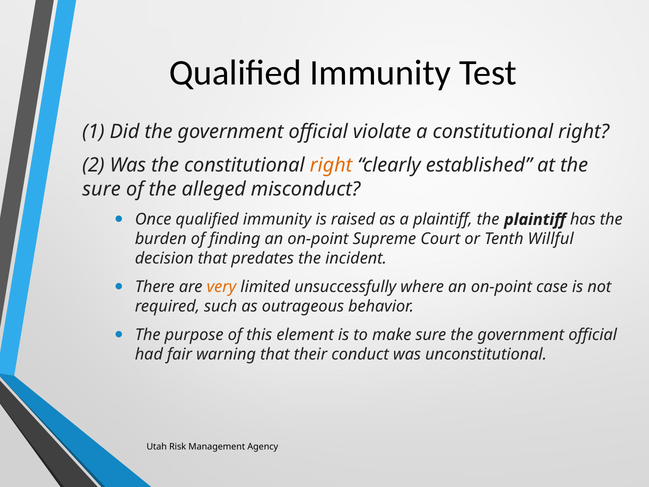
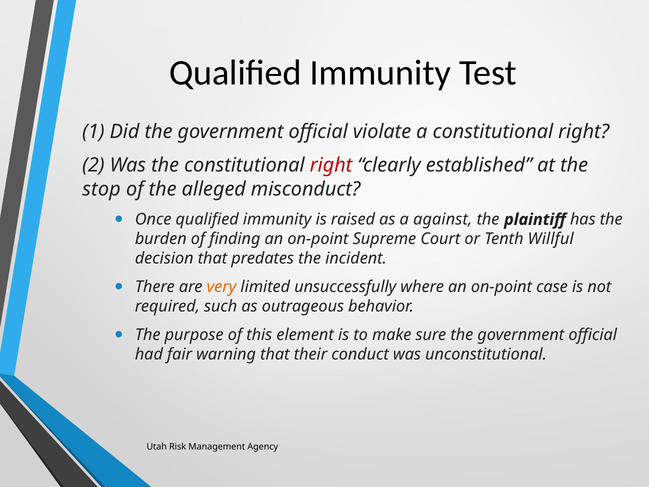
right at (331, 165) colour: orange -> red
sure at (102, 189): sure -> stop
a plaintiff: plaintiff -> against
